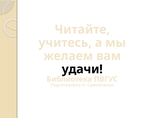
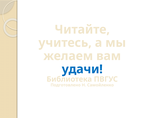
удачи colour: black -> blue
